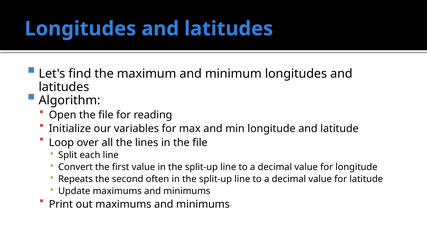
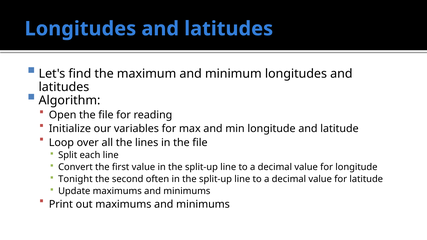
Repeats: Repeats -> Tonight
